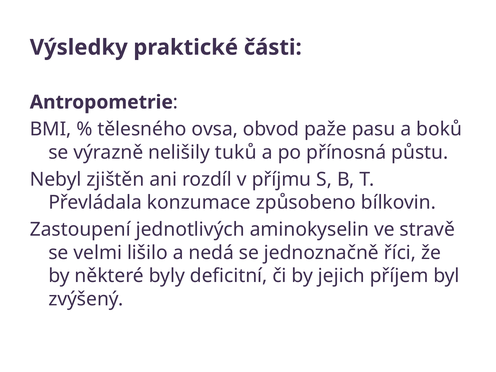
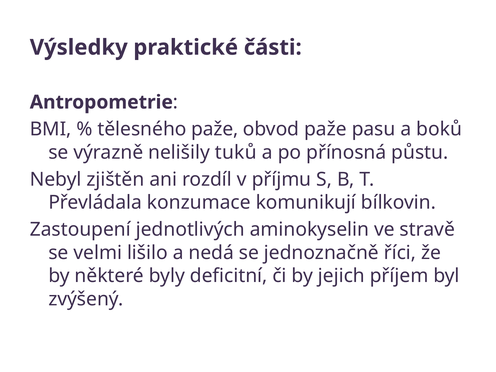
tělesného ovsa: ovsa -> paže
způsobeno: způsobeno -> komunikují
